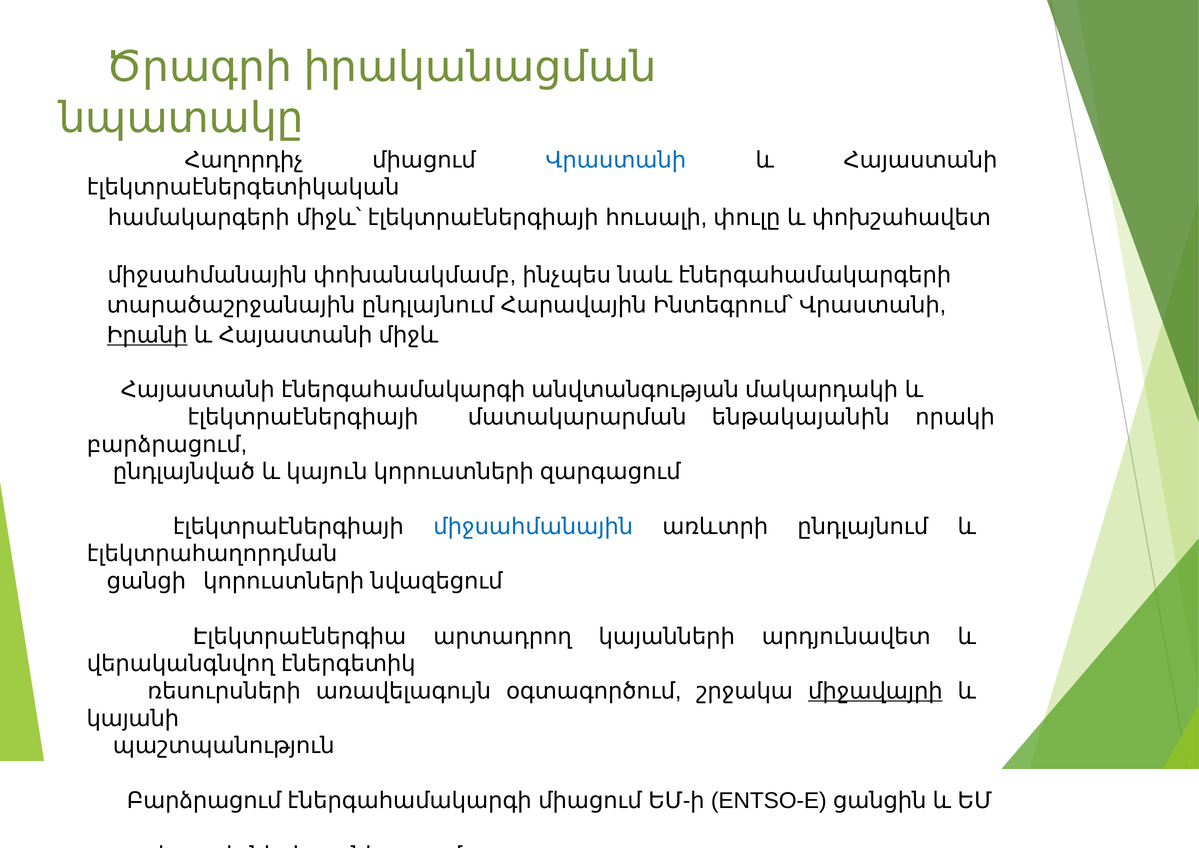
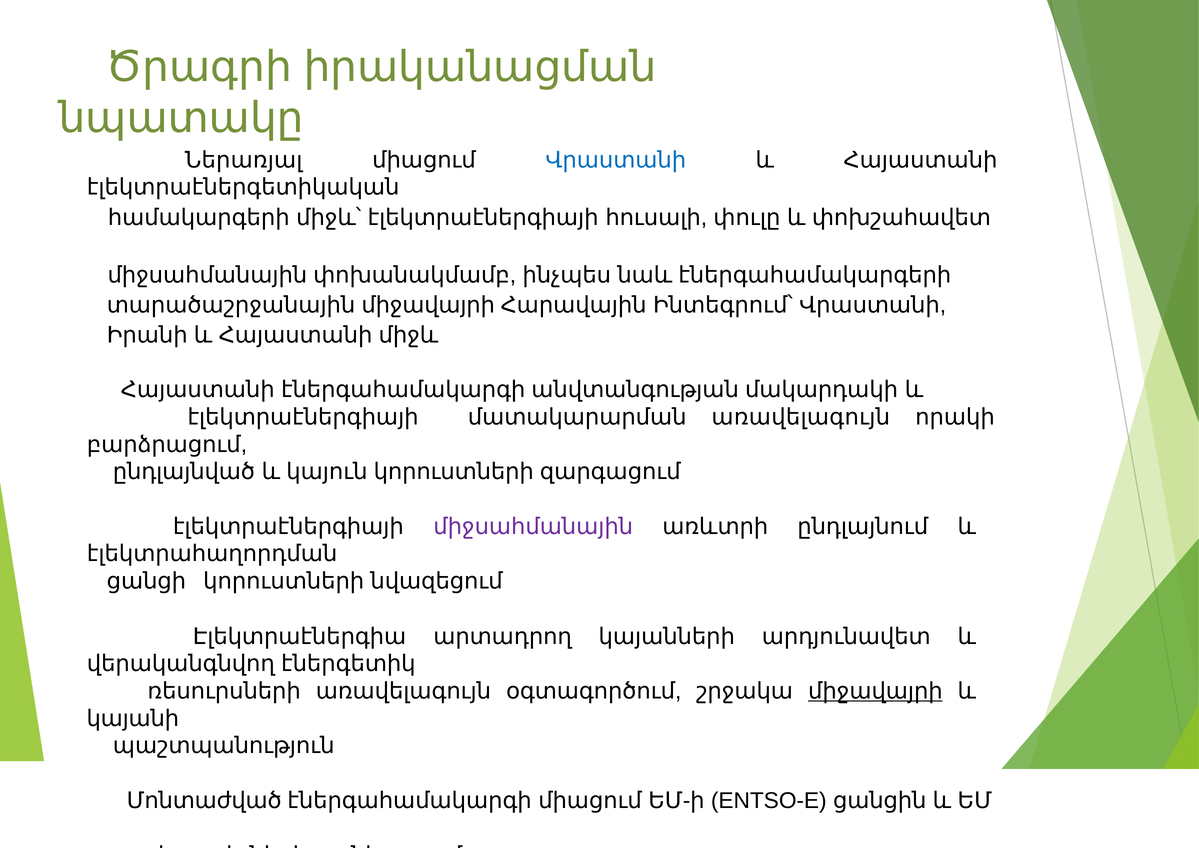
Հաղորդիչ: Հաղորդիչ -> Ներառյալ
տարածաշրջանային ընդլայնում: ընդլայնում -> միջավայրի
Իրանի underline: present -> none
մատակարարման ենթակայանին: ենթակայանին -> առավելագույն
միջսահմանային at (533, 527) colour: blue -> purple
Բարձրացում at (204, 801): Բարձրացում -> Մոնտաժված
